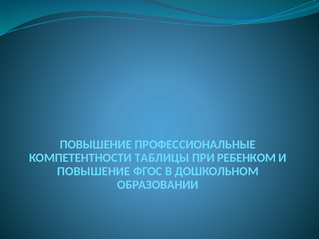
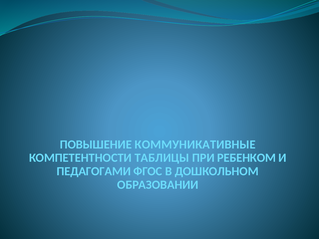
ПРОФЕССИОНАЛЬНЫЕ: ПРОФЕССИОНАЛЬНЫЕ -> КОММУНИКАТИВНЫЕ
ПОВЫШЕНИЕ at (94, 171): ПОВЫШЕНИЕ -> ПЕДАГОГАМИ
